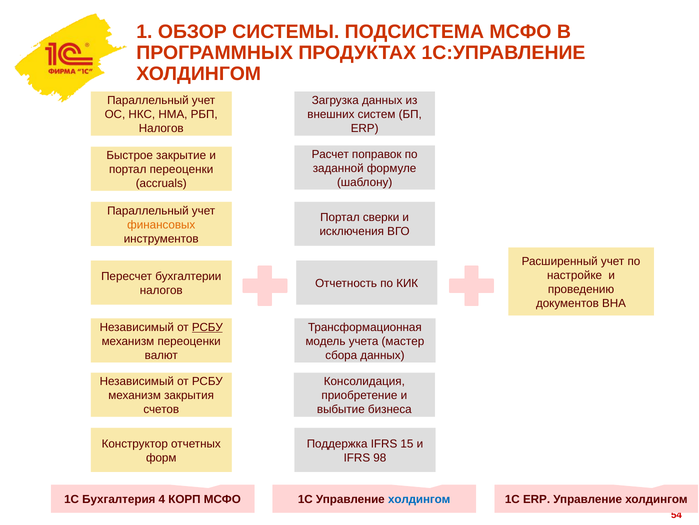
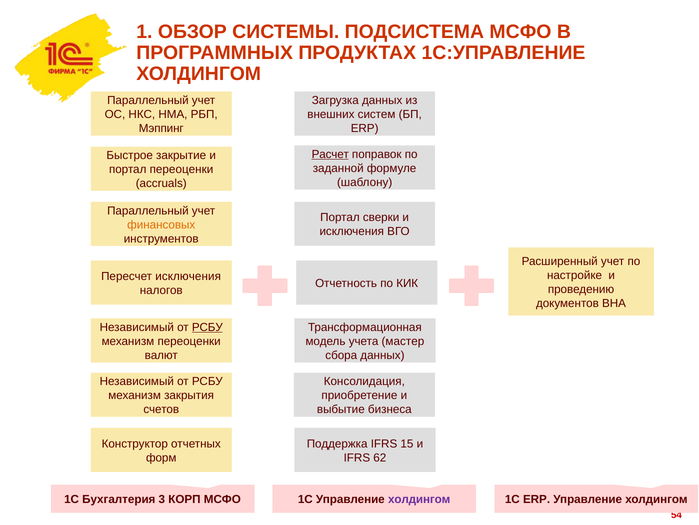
Налогов at (161, 128): Налогов -> Мэппинг
Расчет underline: none -> present
Пересчет бухгалтерии: бухгалтерии -> исключения
98: 98 -> 62
4: 4 -> 3
холдингом at (419, 499) colour: blue -> purple
